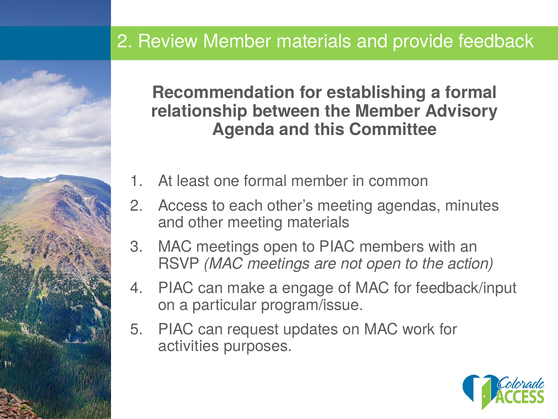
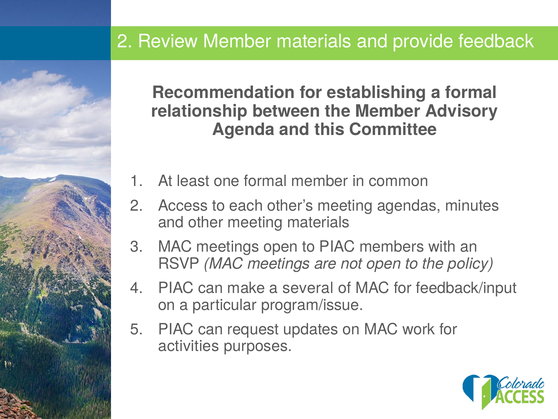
action: action -> policy
engage: engage -> several
